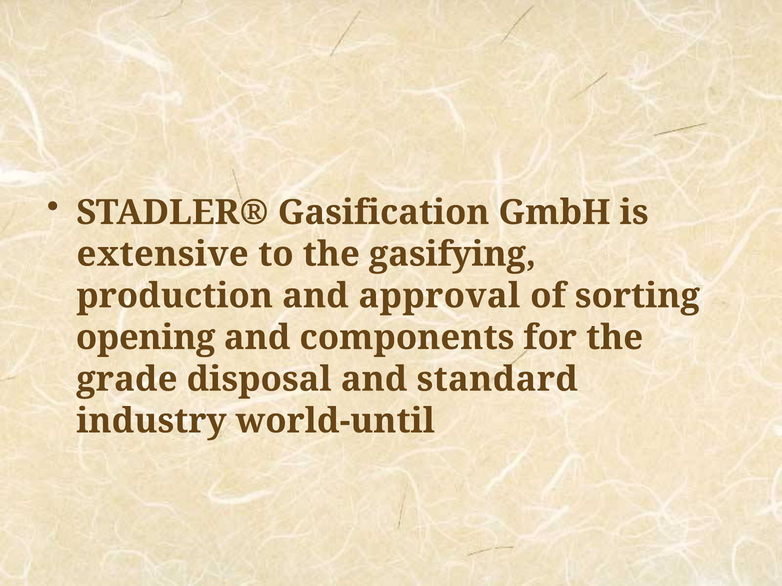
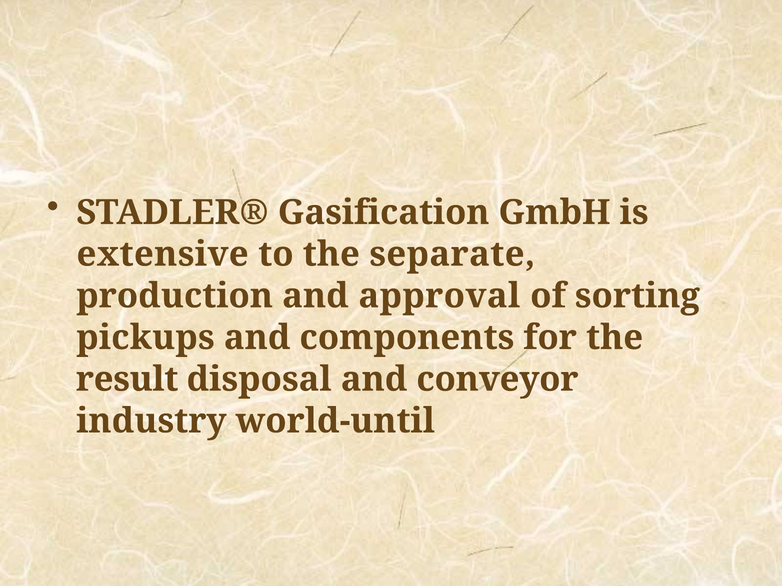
gasifying: gasifying -> separate
opening: opening -> pickups
grade: grade -> result
standard: standard -> conveyor
